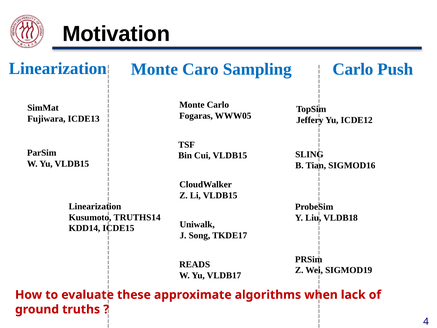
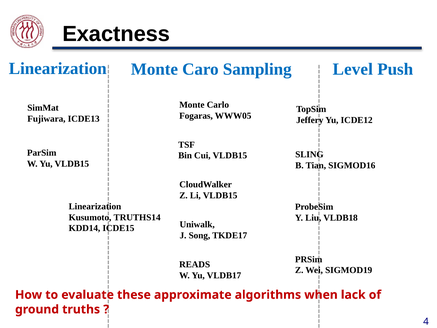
Motivation: Motivation -> Exactness
Sampling Carlo: Carlo -> Level
